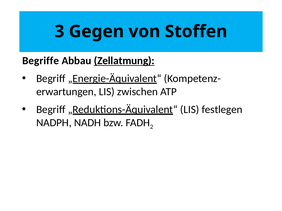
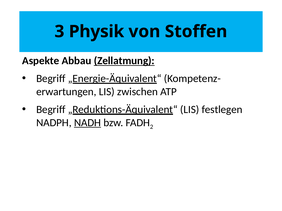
Gegen: Gegen -> Physik
Begriffe: Begriffe -> Aspekte
NADH underline: none -> present
